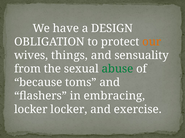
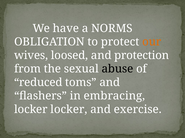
DESIGN: DESIGN -> NORMS
things: things -> loosed
sensuality: sensuality -> protection
abuse colour: green -> black
because: because -> reduced
